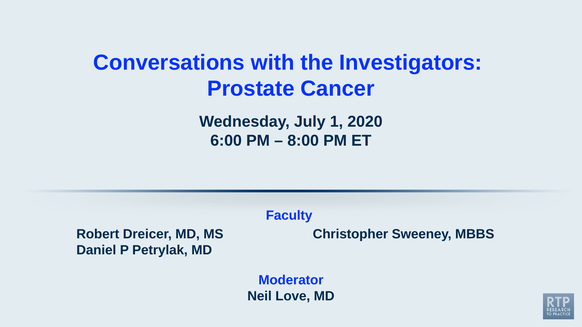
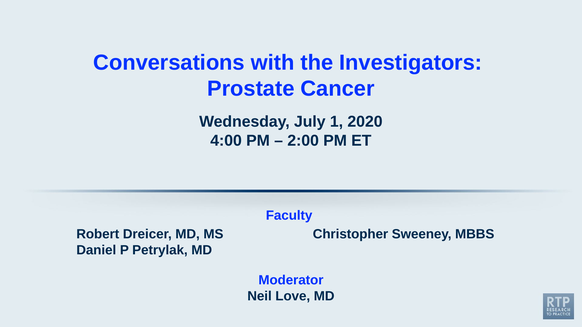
6:00: 6:00 -> 4:00
8:00: 8:00 -> 2:00
